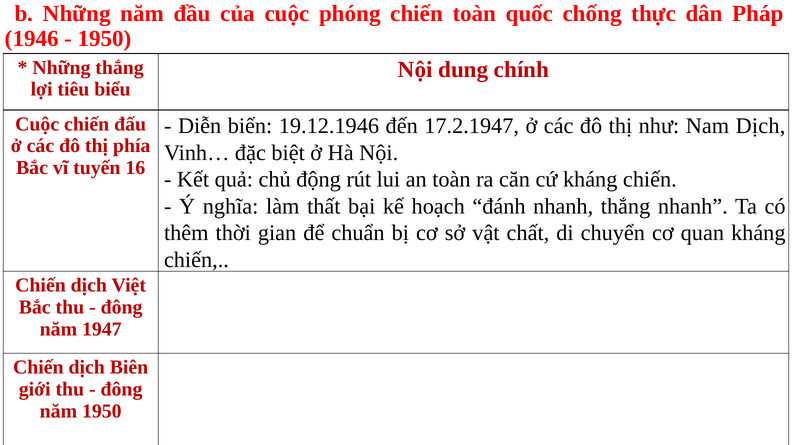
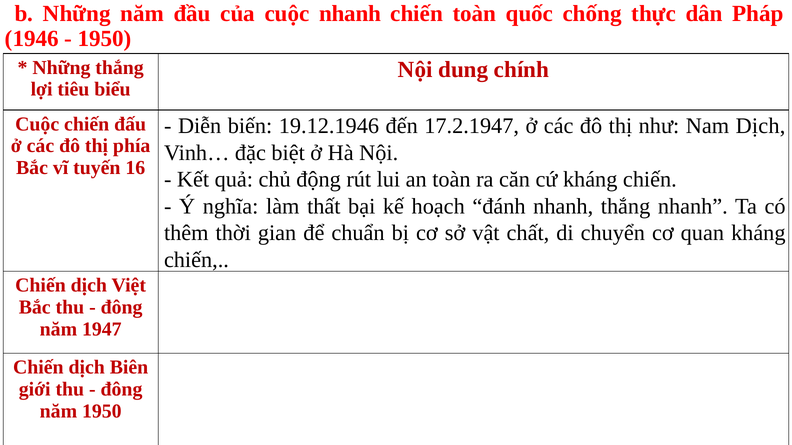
cuộc phóng: phóng -> nhanh
